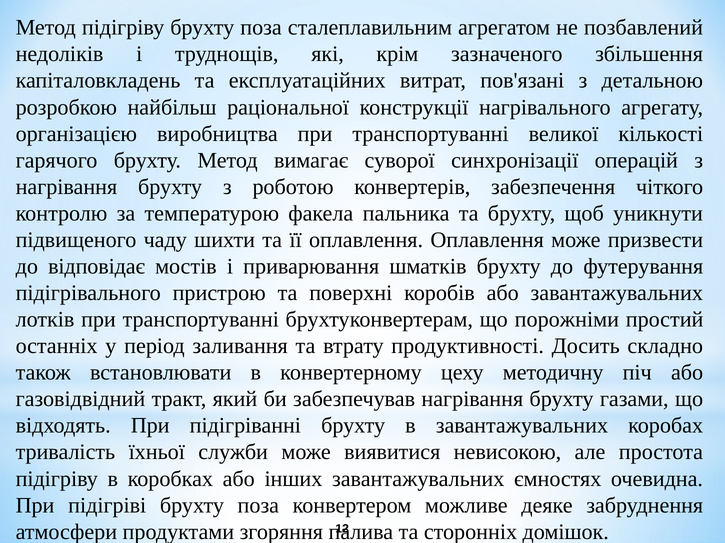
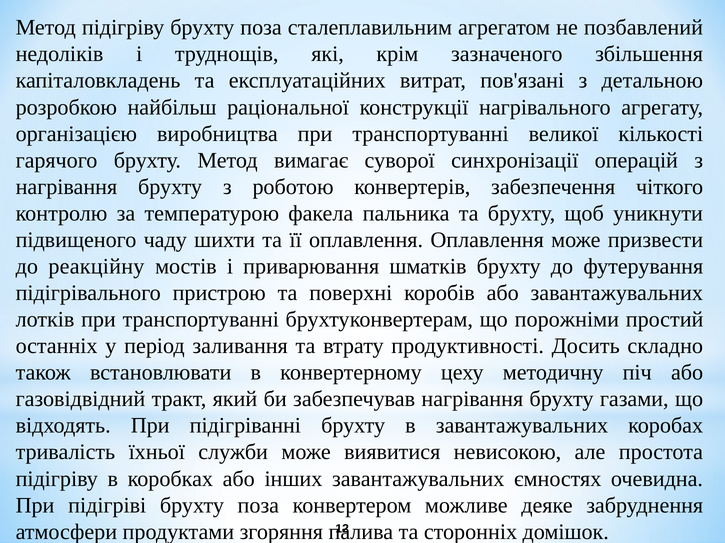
відповідає: відповідає -> реакційну
